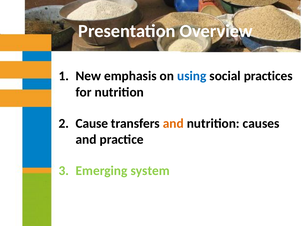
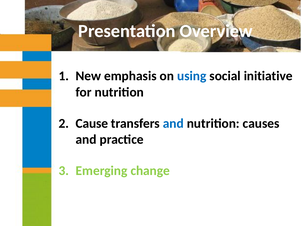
practices: practices -> initiative
and at (173, 123) colour: orange -> blue
system: system -> change
